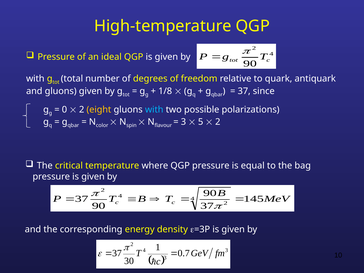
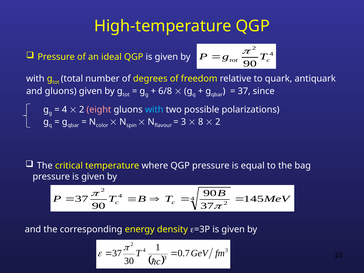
1/8: 1/8 -> 6/8
0 at (64, 110): 0 -> 4
eight colour: yellow -> pink
5: 5 -> 8
